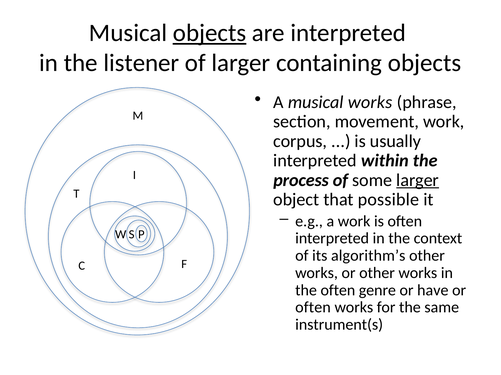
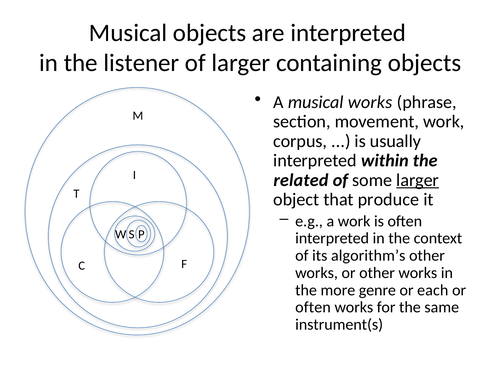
objects at (210, 33) underline: present -> none
process: process -> related
possible: possible -> produce
the often: often -> more
have: have -> each
